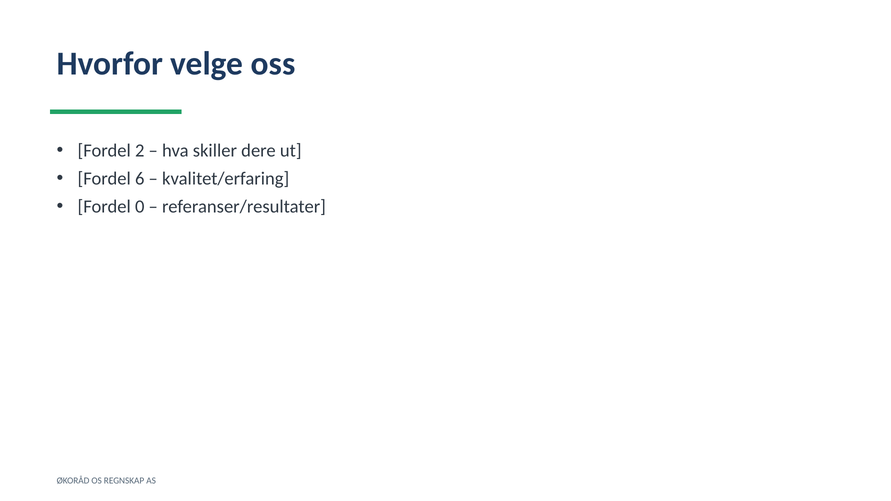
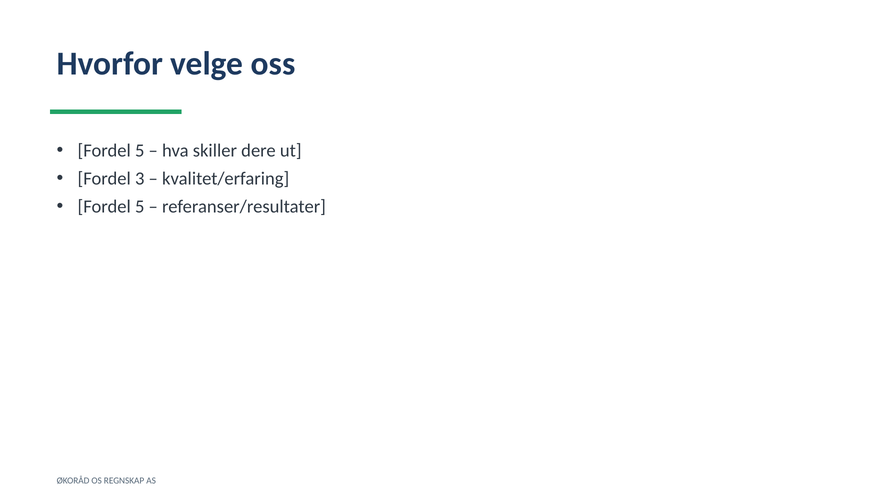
2 at (140, 151): 2 -> 5
6: 6 -> 3
0 at (140, 207): 0 -> 5
